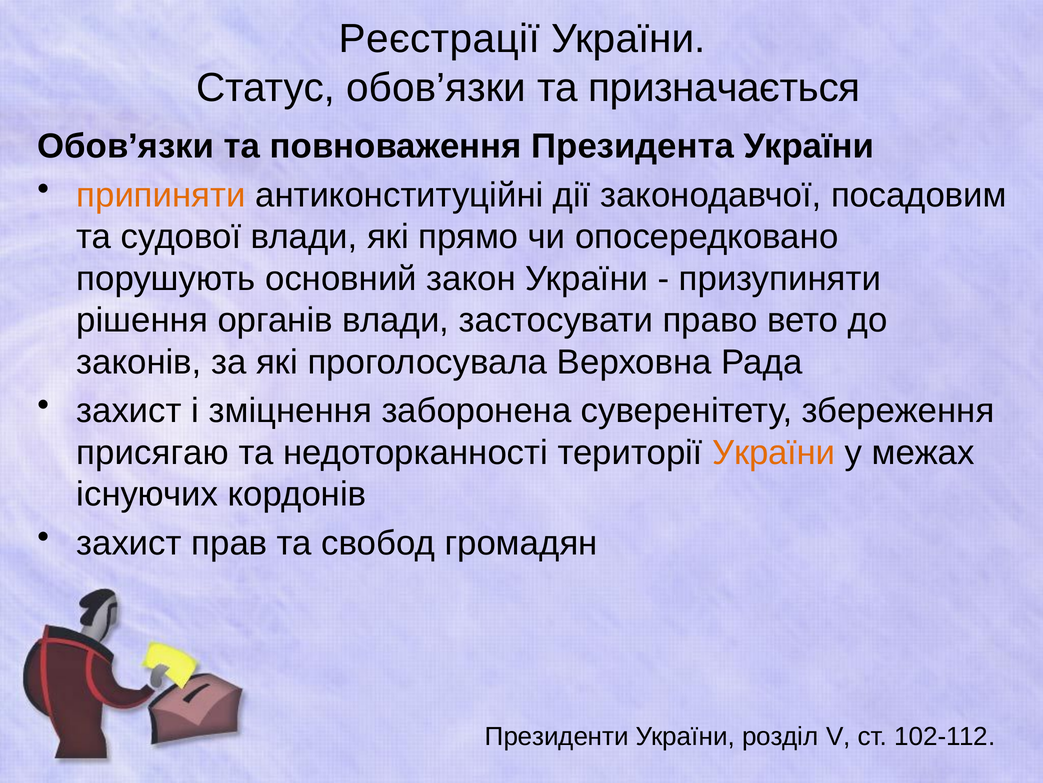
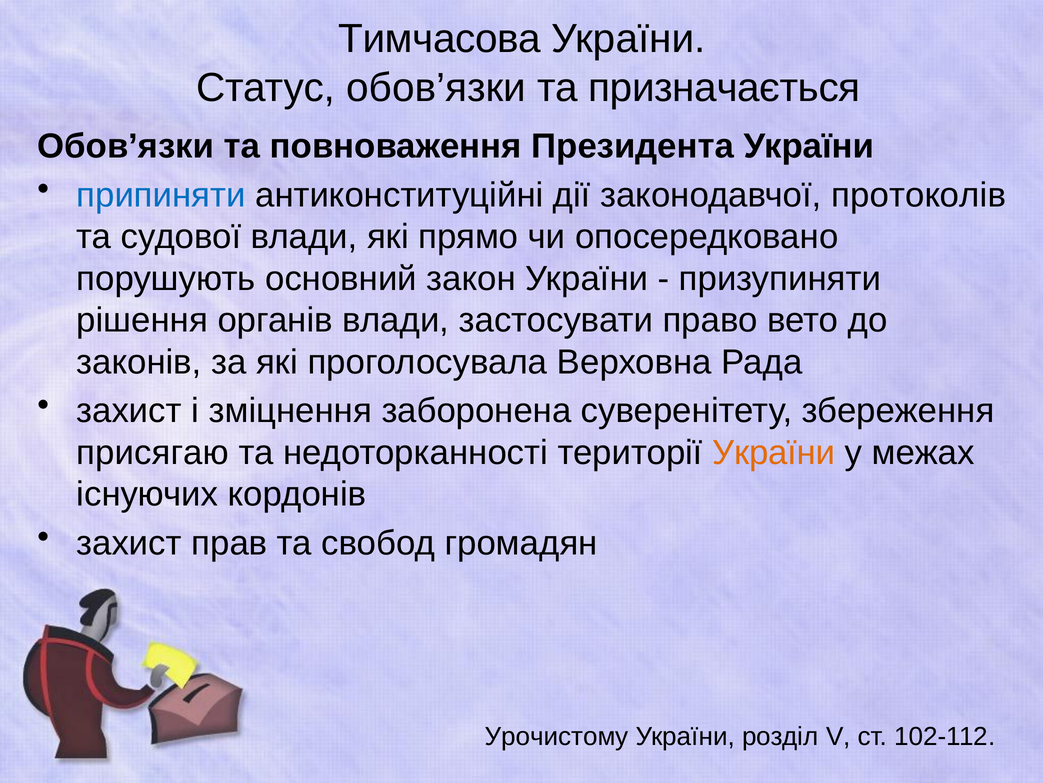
Реєстрації: Реєстрації -> Тимчасова
припиняти colour: orange -> blue
посадовим: посадовим -> протоколів
Президенти: Президенти -> Урочистому
